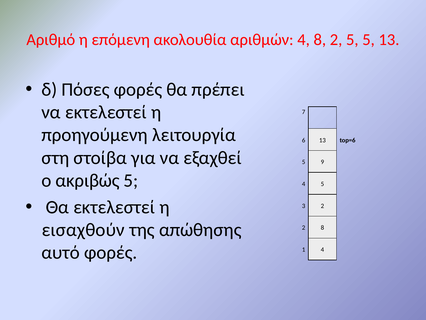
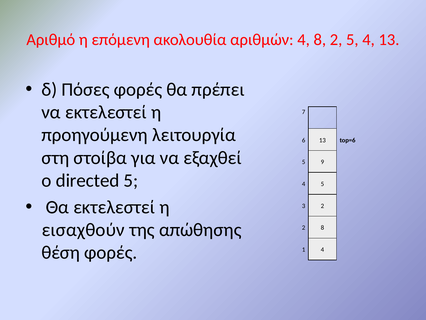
5 5: 5 -> 4
ακριβώς: ακριβώς -> directed
αυτό: αυτό -> θέση
